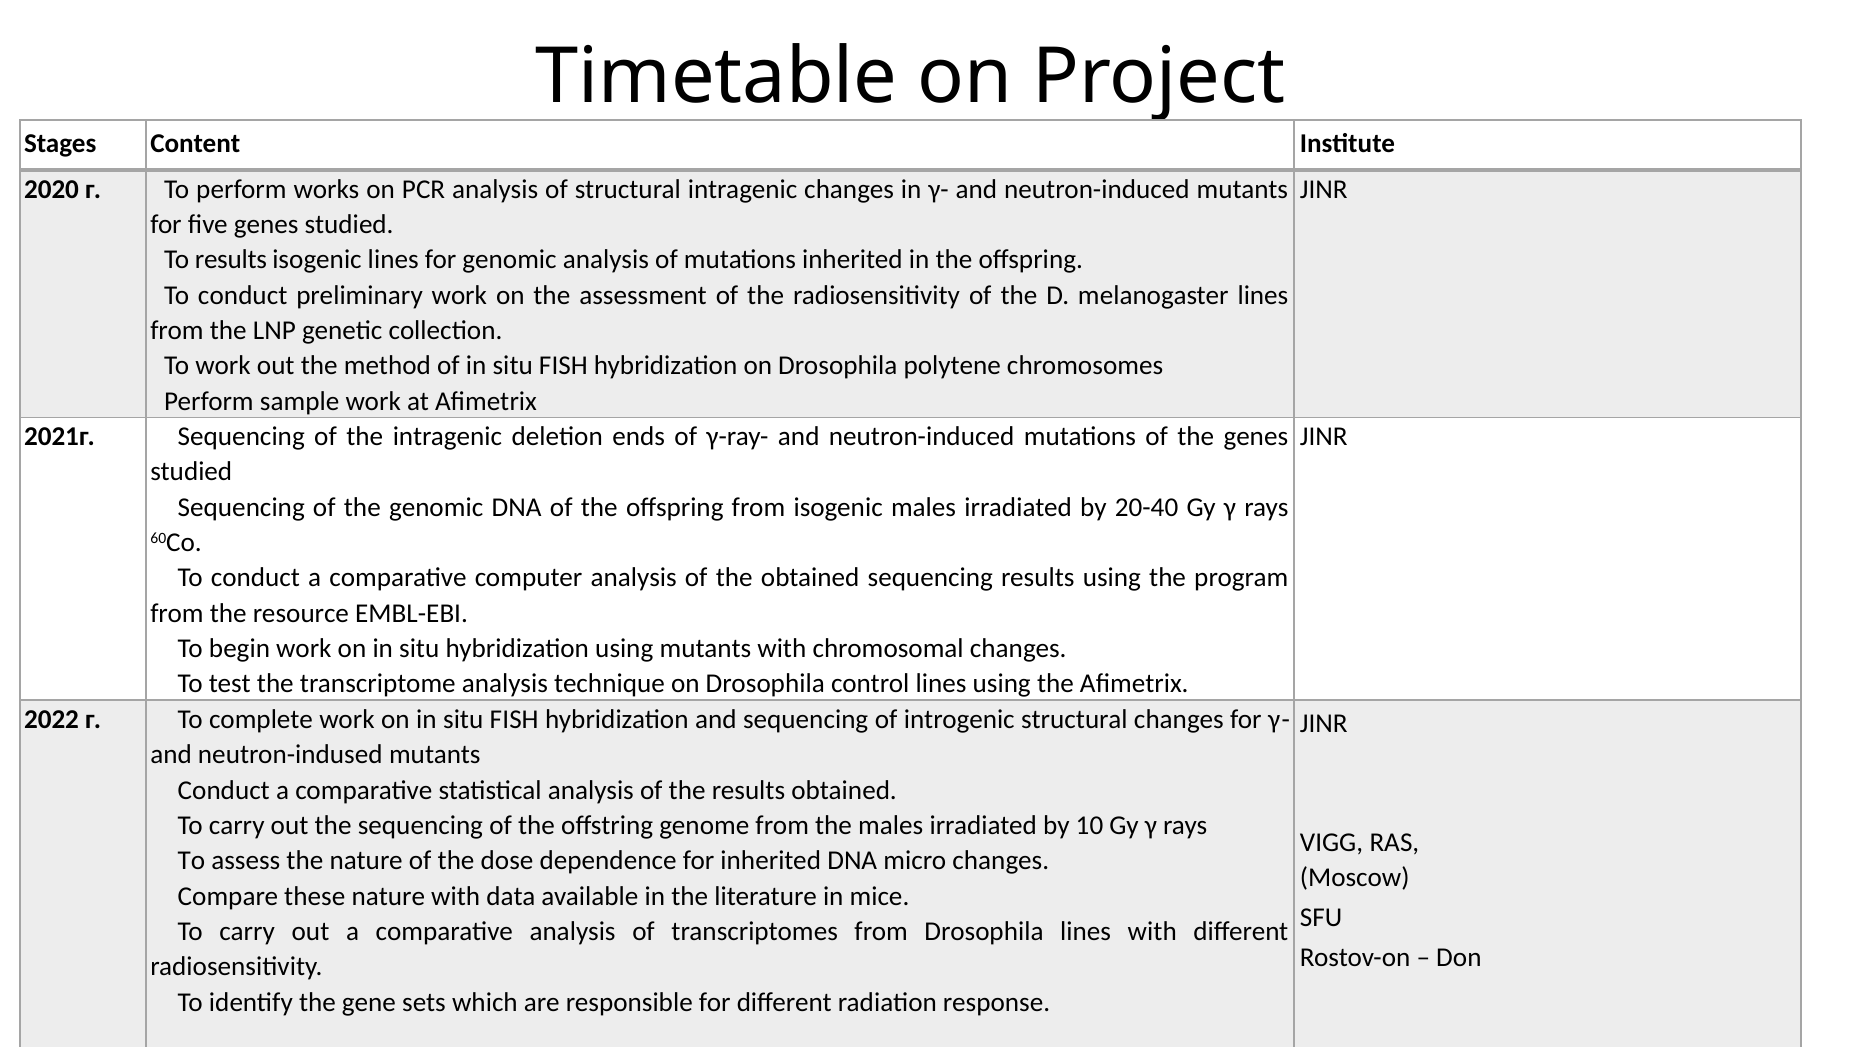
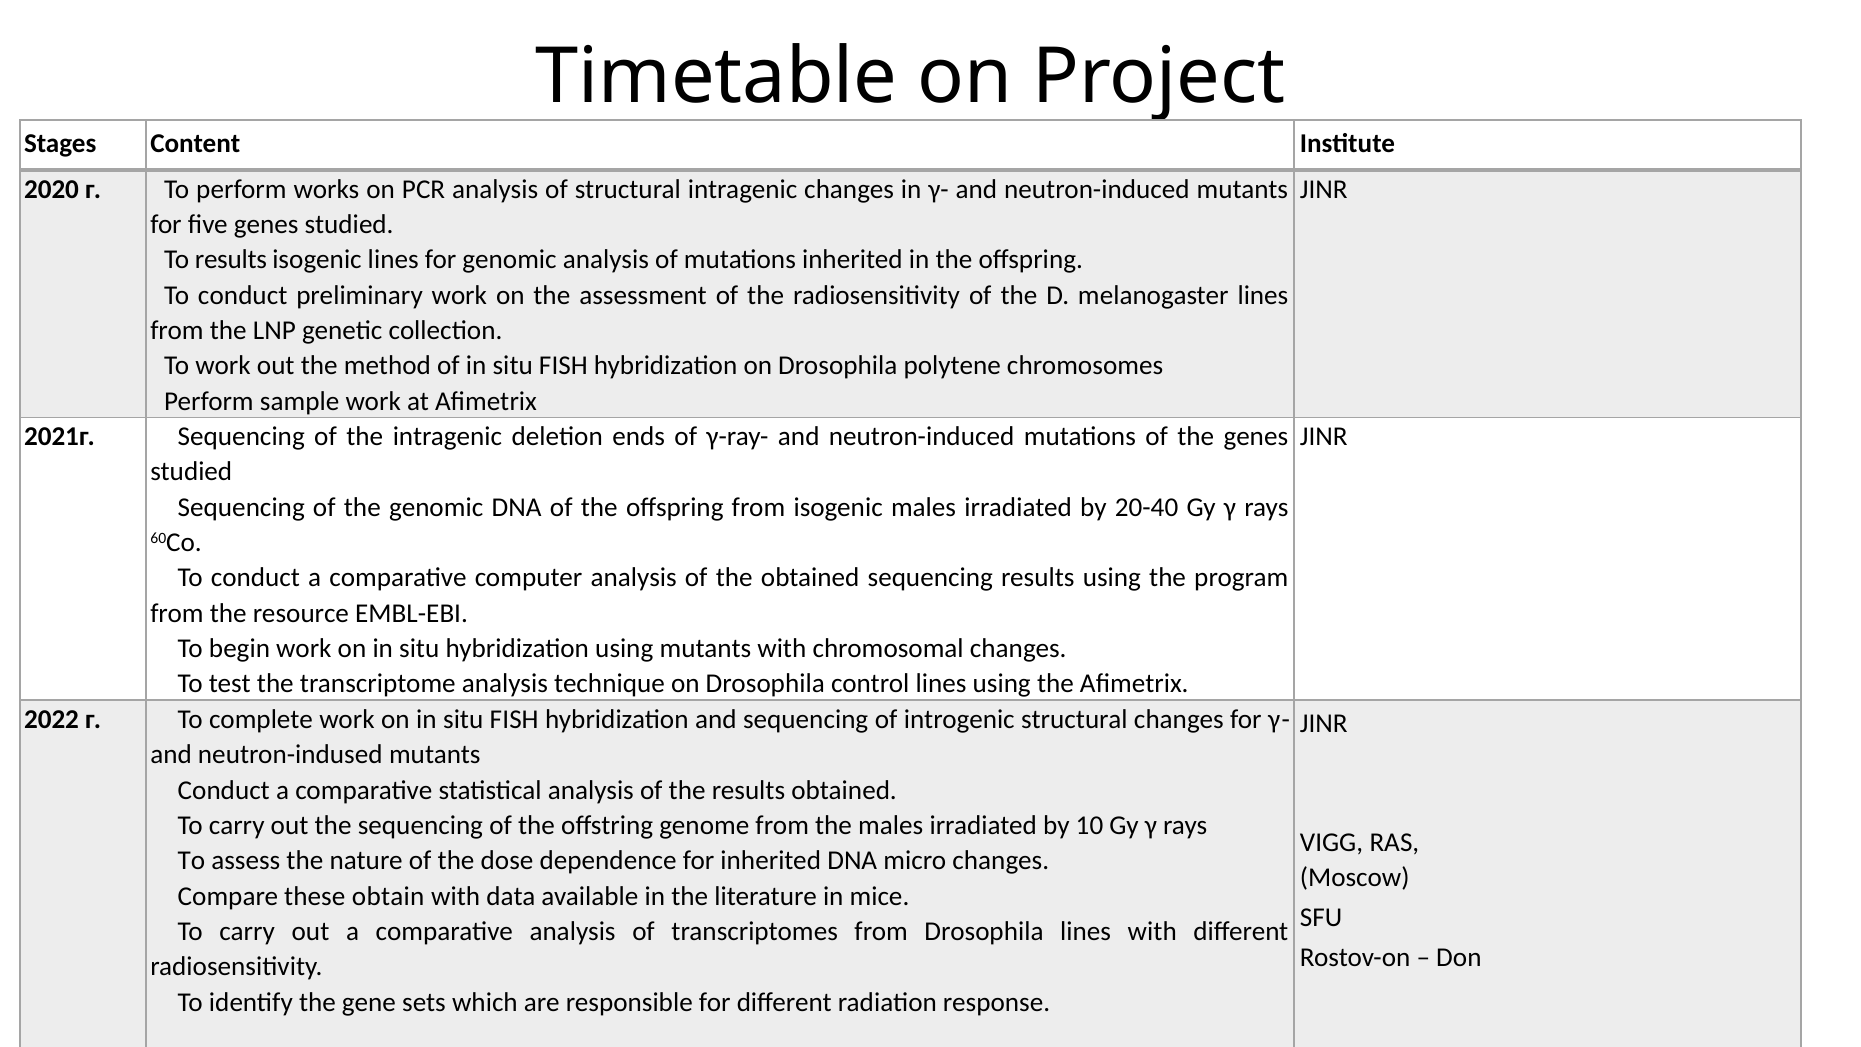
these nature: nature -> obtain
